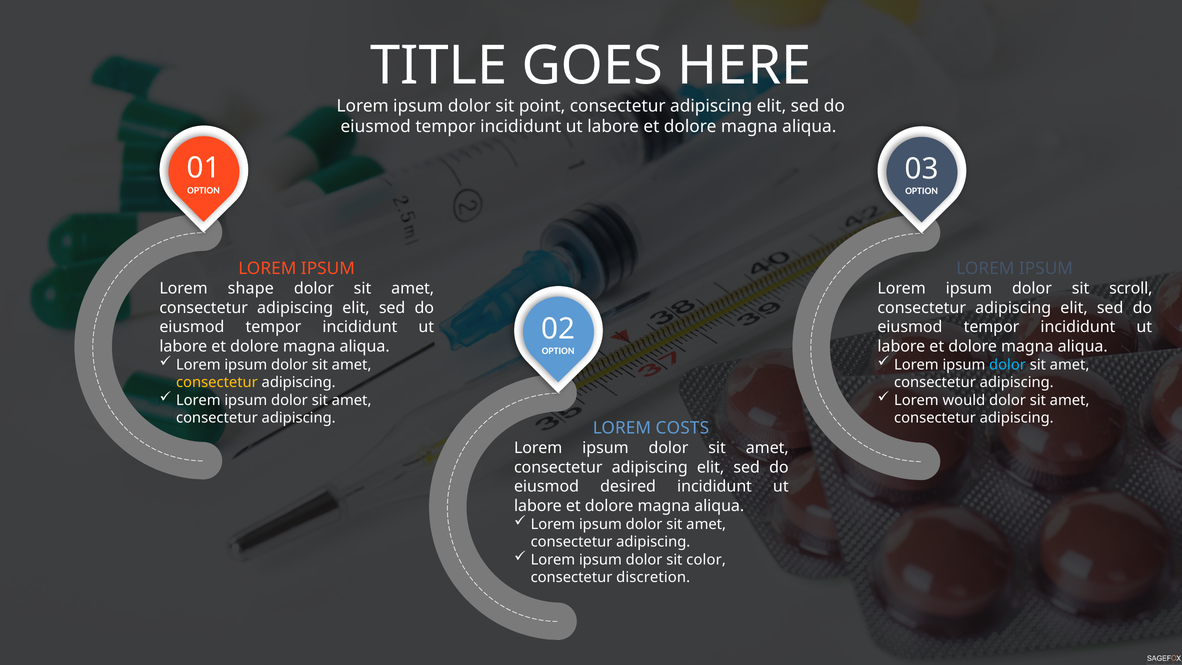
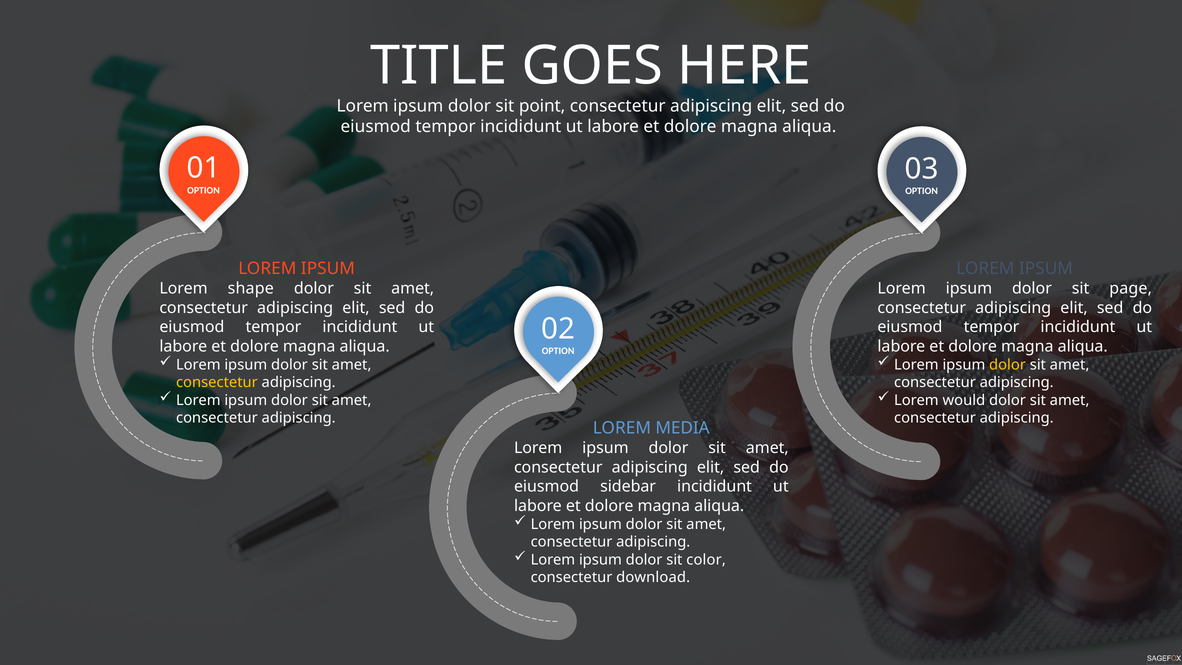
scroll: scroll -> page
dolor at (1007, 365) colour: light blue -> yellow
COSTS: COSTS -> MEDIA
desired: desired -> sidebar
discretion: discretion -> download
